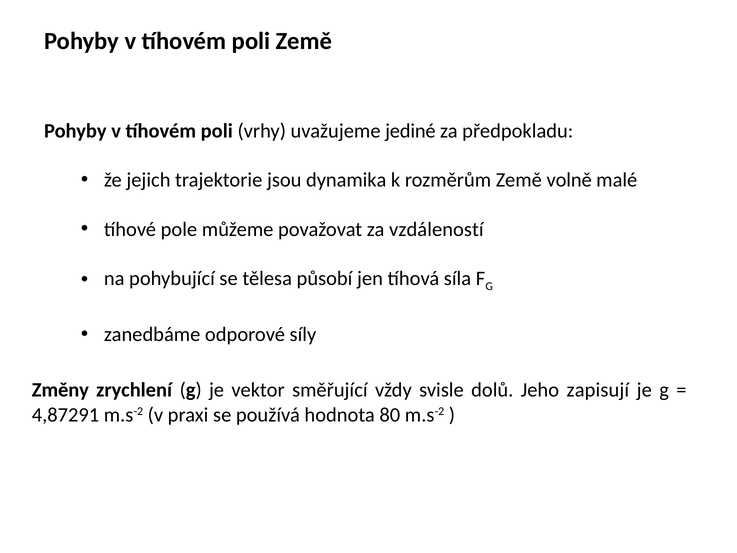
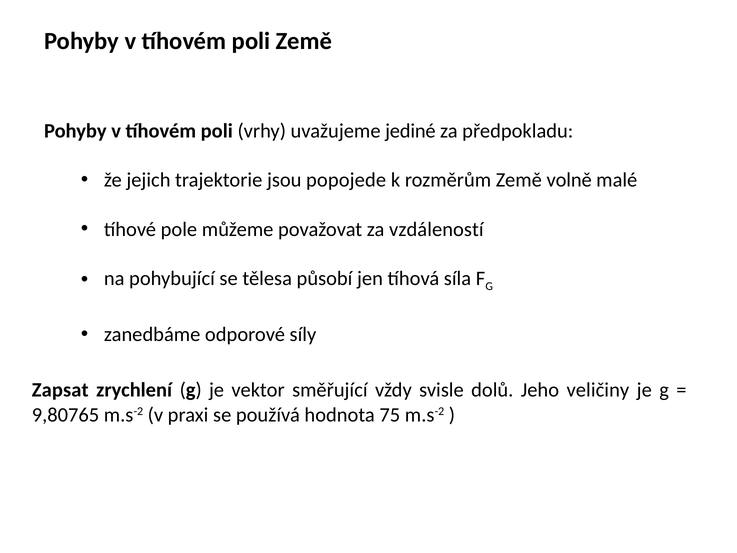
dynamika: dynamika -> popojede
Změny: Změny -> Zapsat
zapisují: zapisují -> veličiny
4,87291: 4,87291 -> 9,80765
80: 80 -> 75
